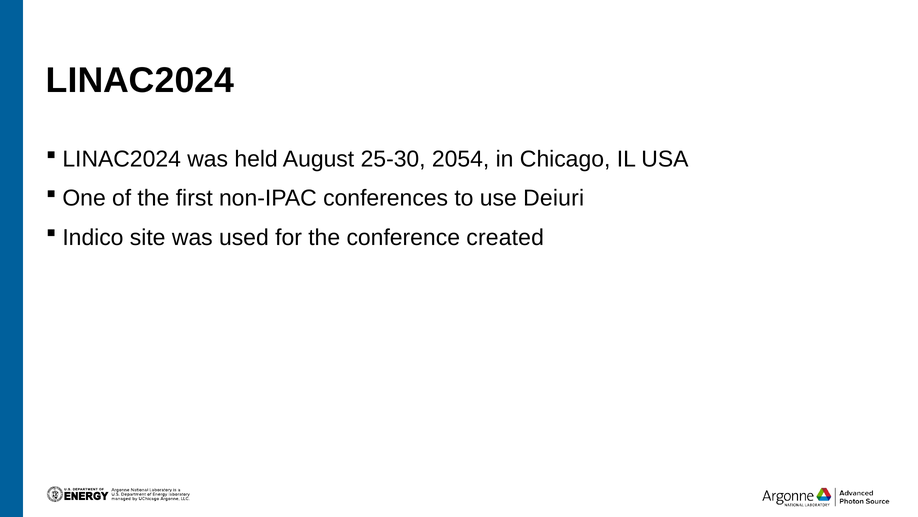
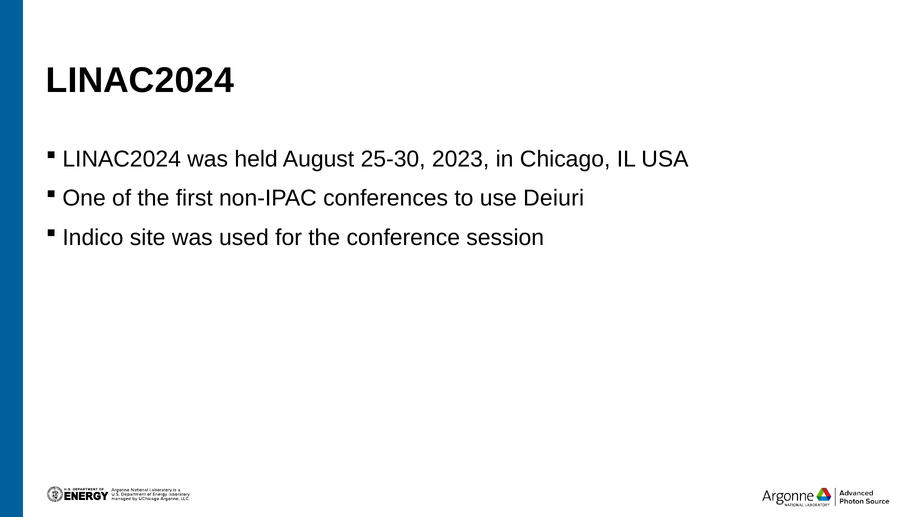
2054: 2054 -> 2023
created: created -> session
